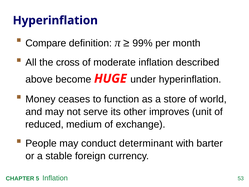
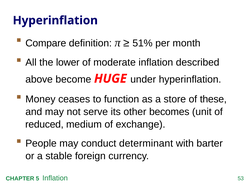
99%: 99% -> 51%
cross: cross -> lower
world: world -> these
improves: improves -> becomes
